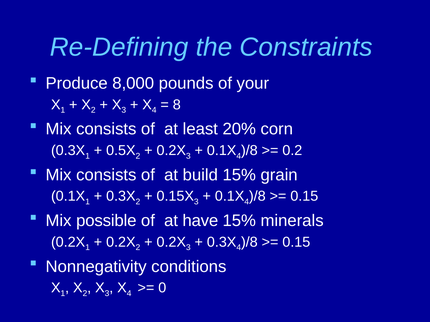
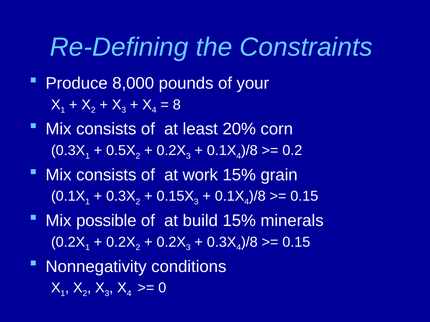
build: build -> work
have: have -> build
